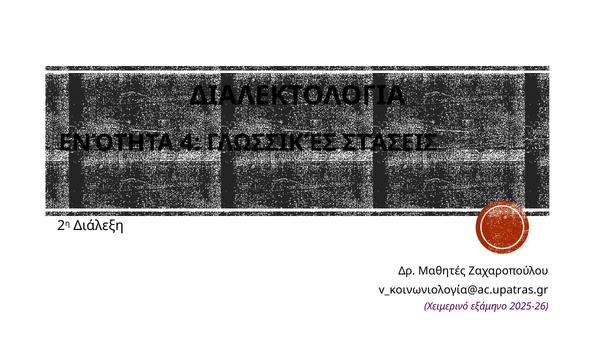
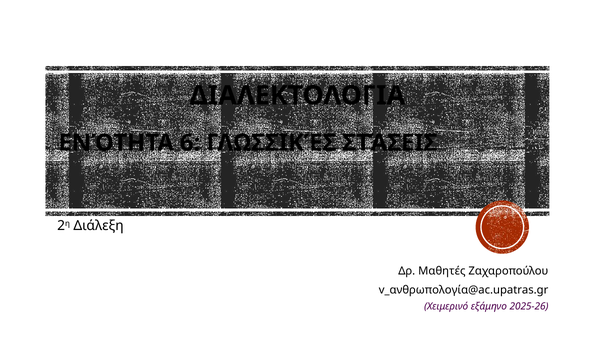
4: 4 -> 6
v_κοινωνιολογία@ac.upatras.gr: v_κοινωνιολογία@ac.upatras.gr -> v_ανθρωπολογία@ac.upatras.gr
